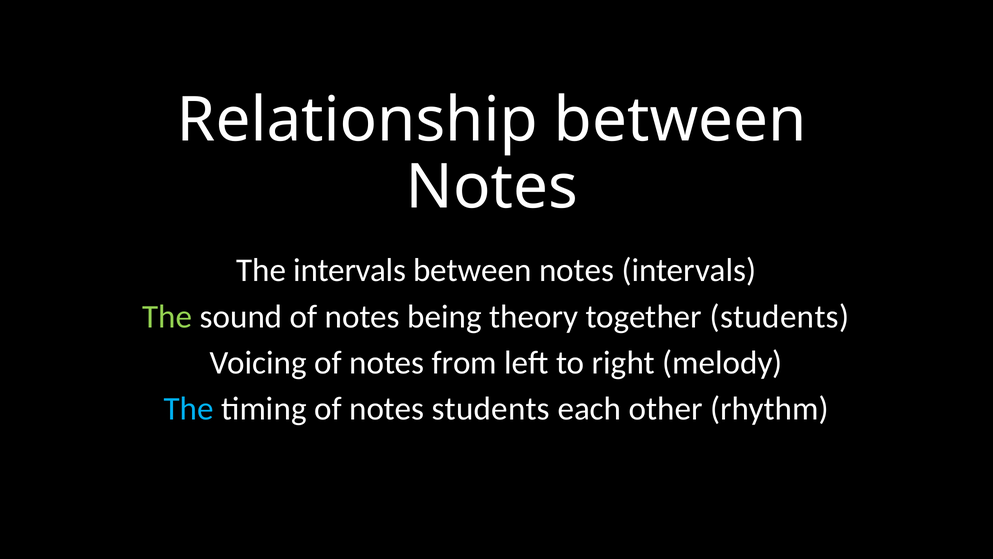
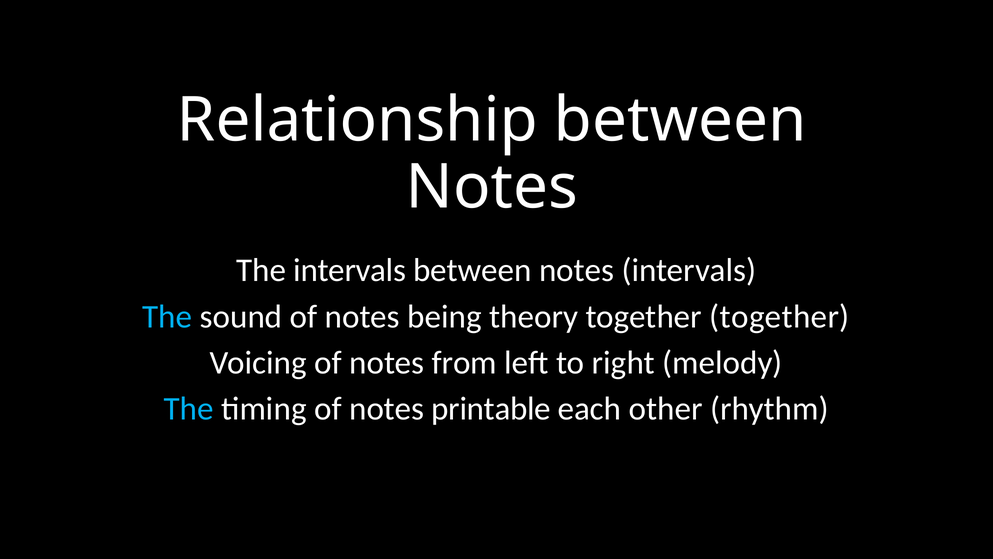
The at (167, 316) colour: light green -> light blue
together students: students -> together
notes students: students -> printable
